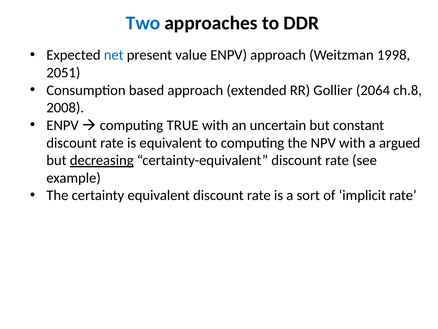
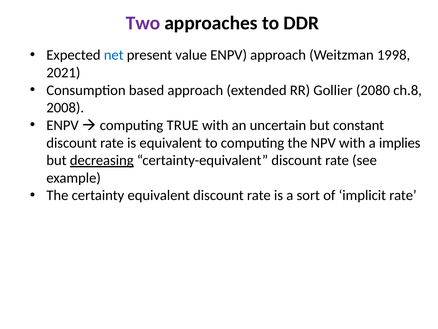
Two colour: blue -> purple
2051: 2051 -> 2021
2064: 2064 -> 2080
argued: argued -> implies
